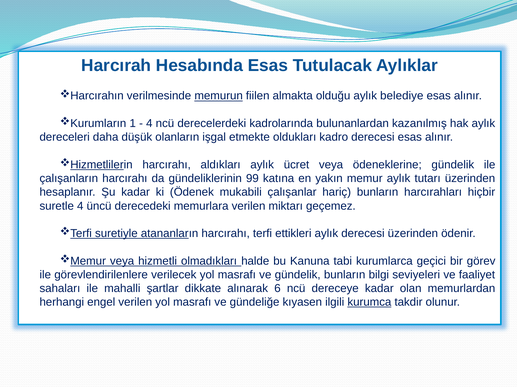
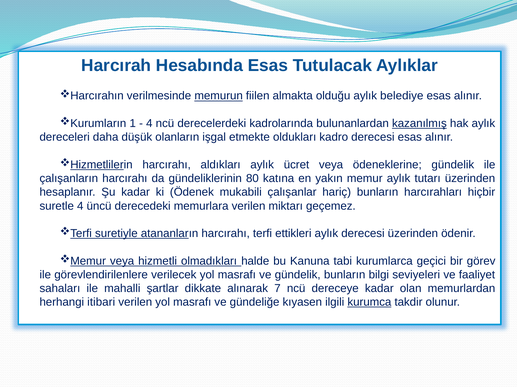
kazanılmış underline: none -> present
99: 99 -> 80
6: 6 -> 7
engel: engel -> itibari
